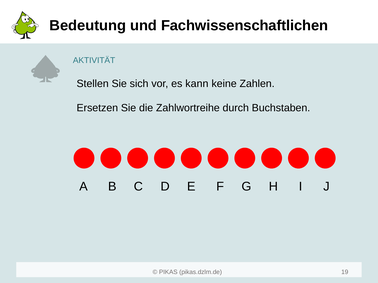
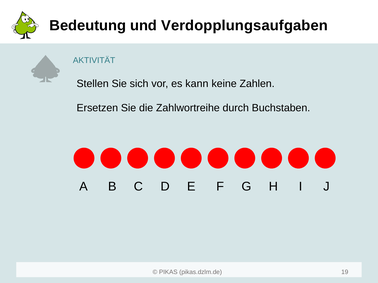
Fachwissenschaftlichen: Fachwissenschaftlichen -> Verdopplungsaufgaben
